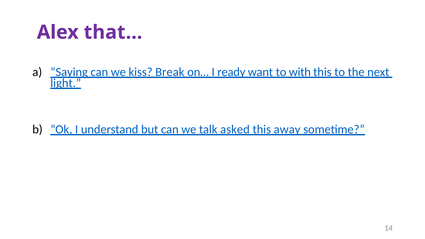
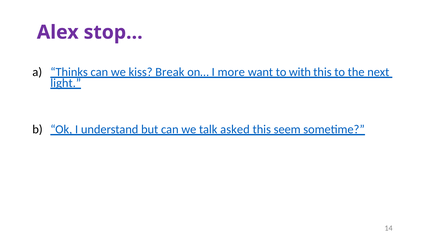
that…: that… -> stop…
Saying: Saying -> Thinks
ready: ready -> more
away: away -> seem
